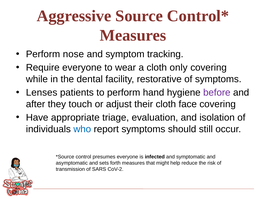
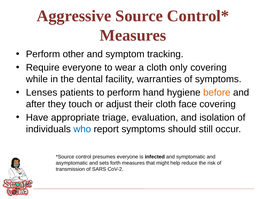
nose: nose -> other
restorative: restorative -> warranties
before colour: purple -> orange
